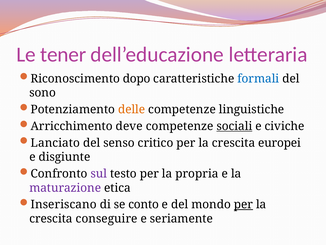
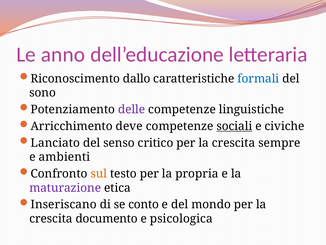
tener: tener -> anno
dopo: dopo -> dallo
delle colour: orange -> purple
europei: europei -> sempre
disgiunte: disgiunte -> ambienti
sul colour: purple -> orange
per at (243, 204) underline: present -> none
conseguire: conseguire -> documento
seriamente: seriamente -> psicologica
